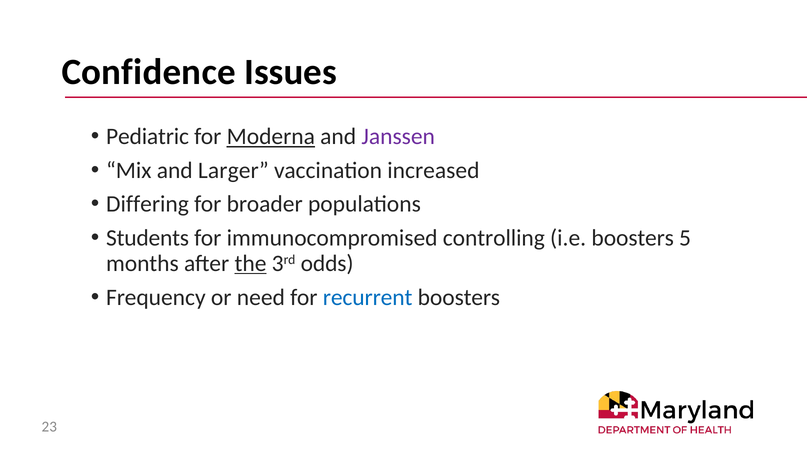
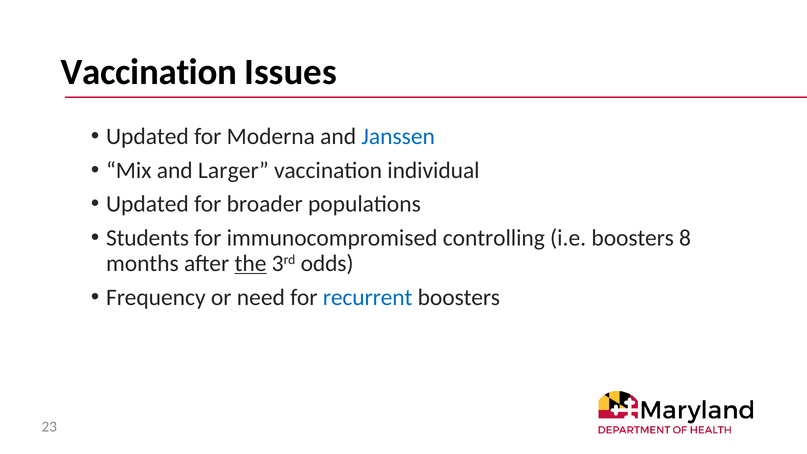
Confidence at (149, 72): Confidence -> Vaccination
Pediatric at (148, 136): Pediatric -> Updated
Moderna underline: present -> none
Janssen colour: purple -> blue
increased: increased -> individual
Differing at (147, 204): Differing -> Updated
5: 5 -> 8
